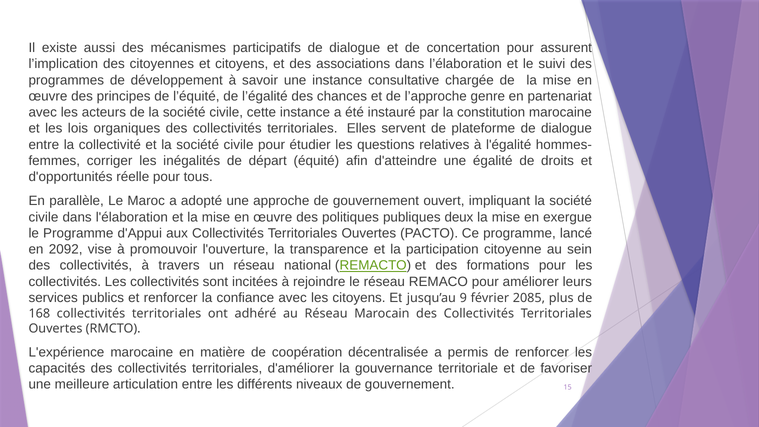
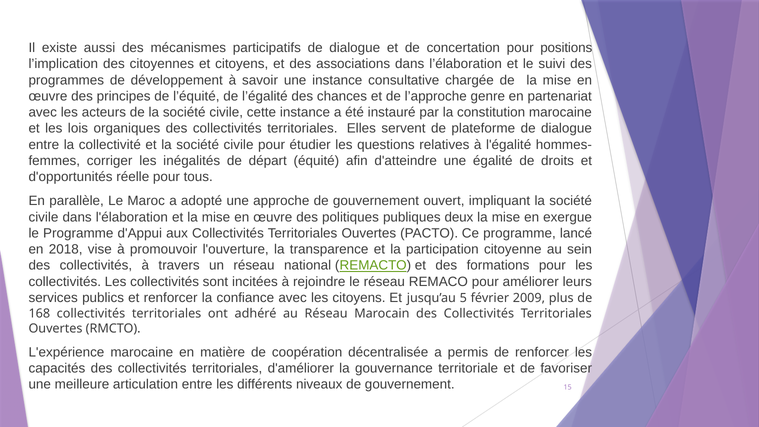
assurent: assurent -> positions
2092: 2092 -> 2018
9: 9 -> 5
2085: 2085 -> 2009
